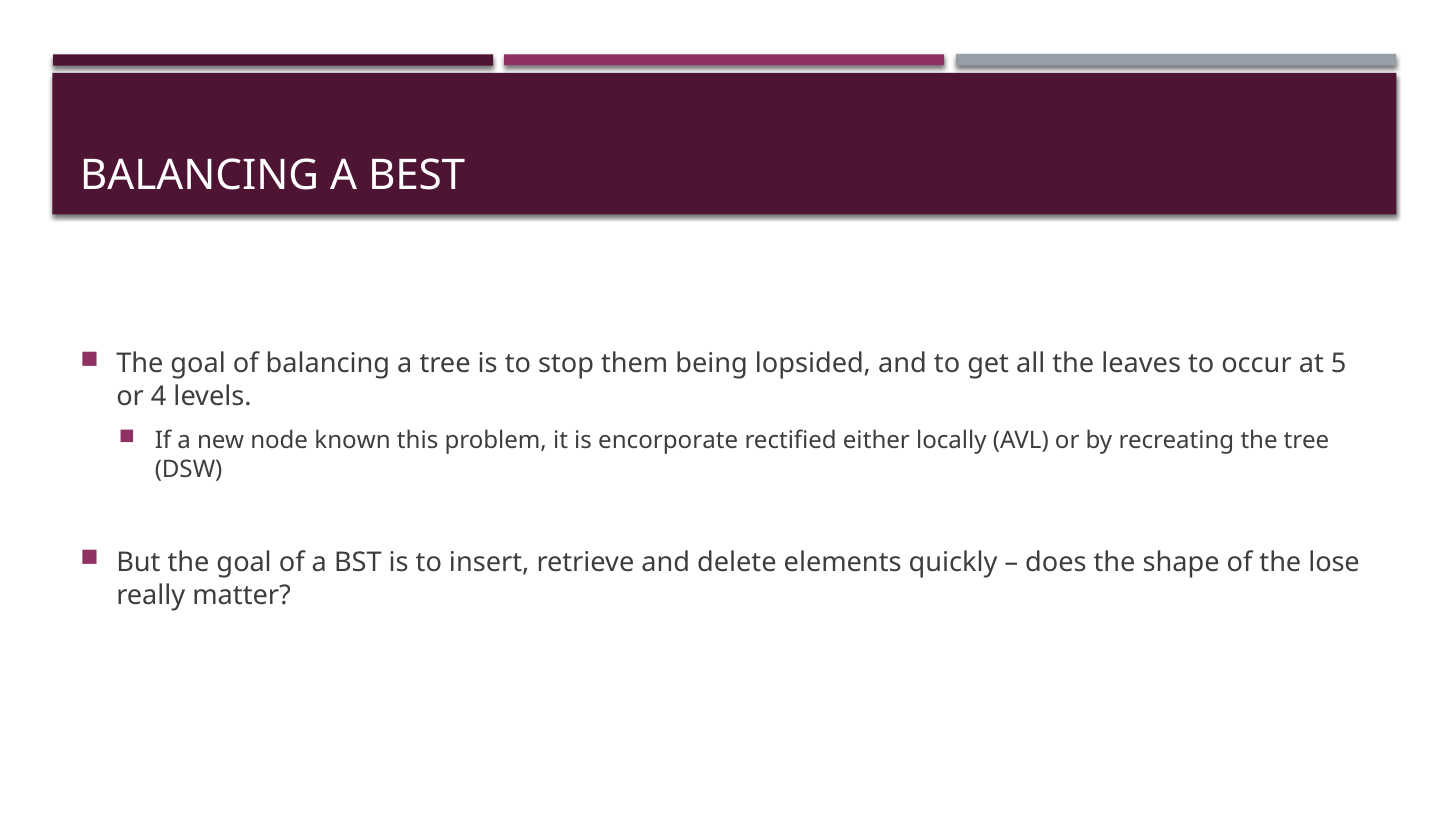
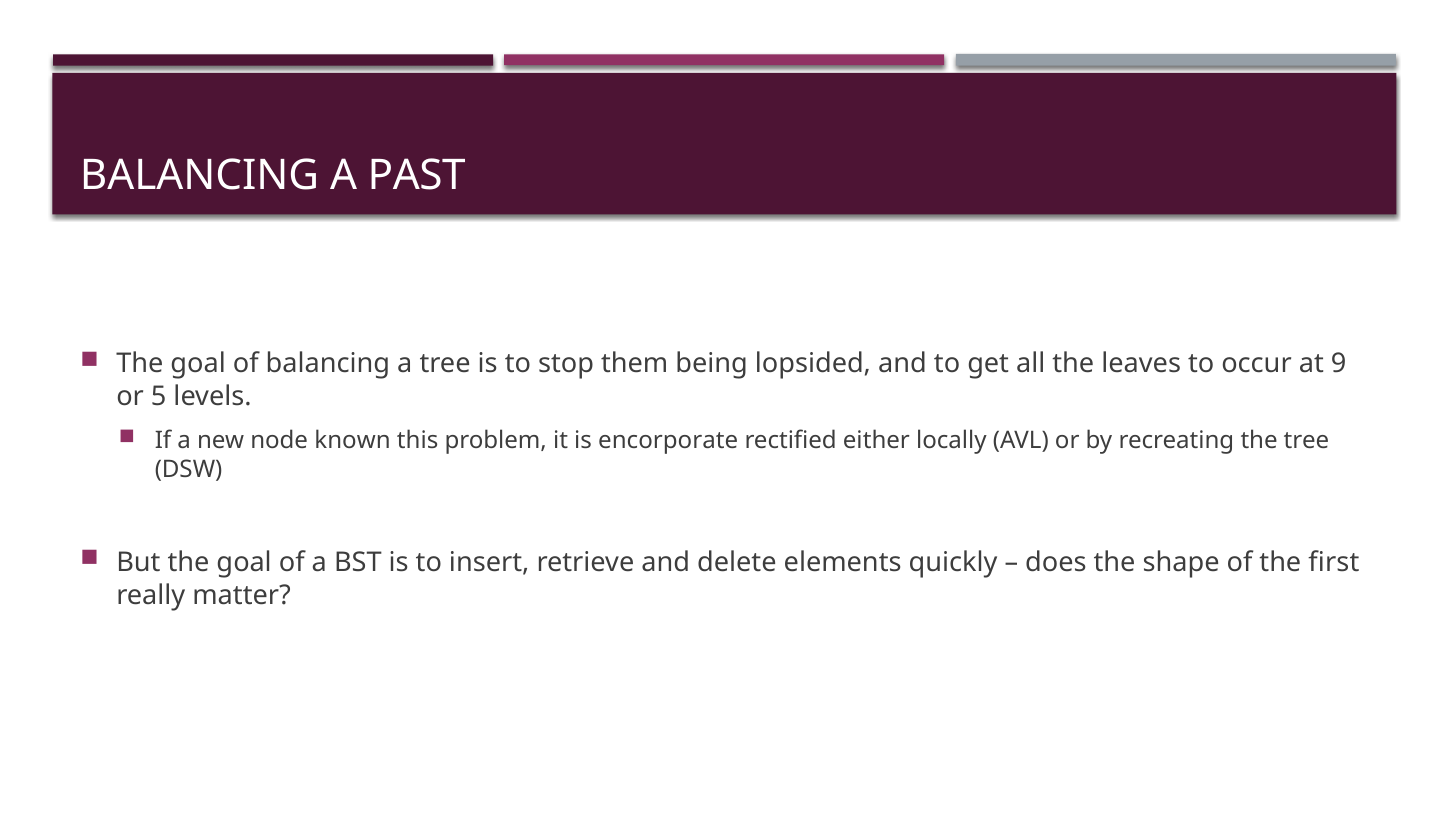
BEST: BEST -> PAST
5: 5 -> 9
4: 4 -> 5
lose: lose -> first
